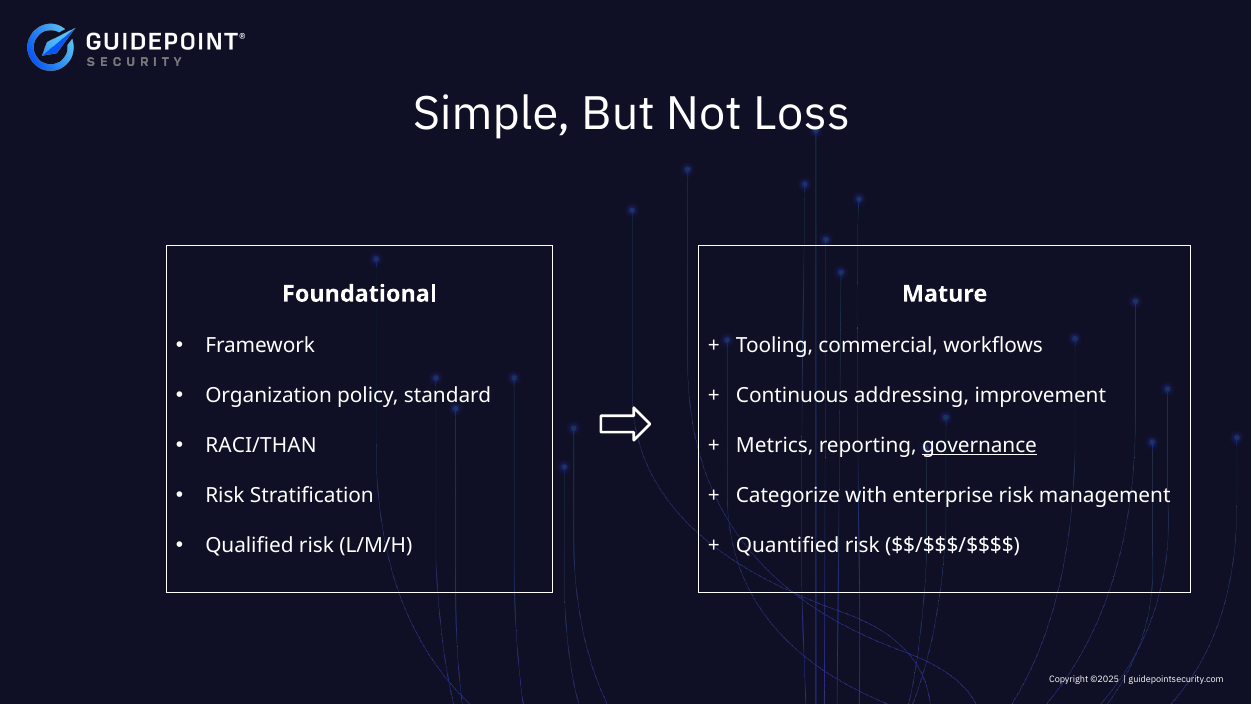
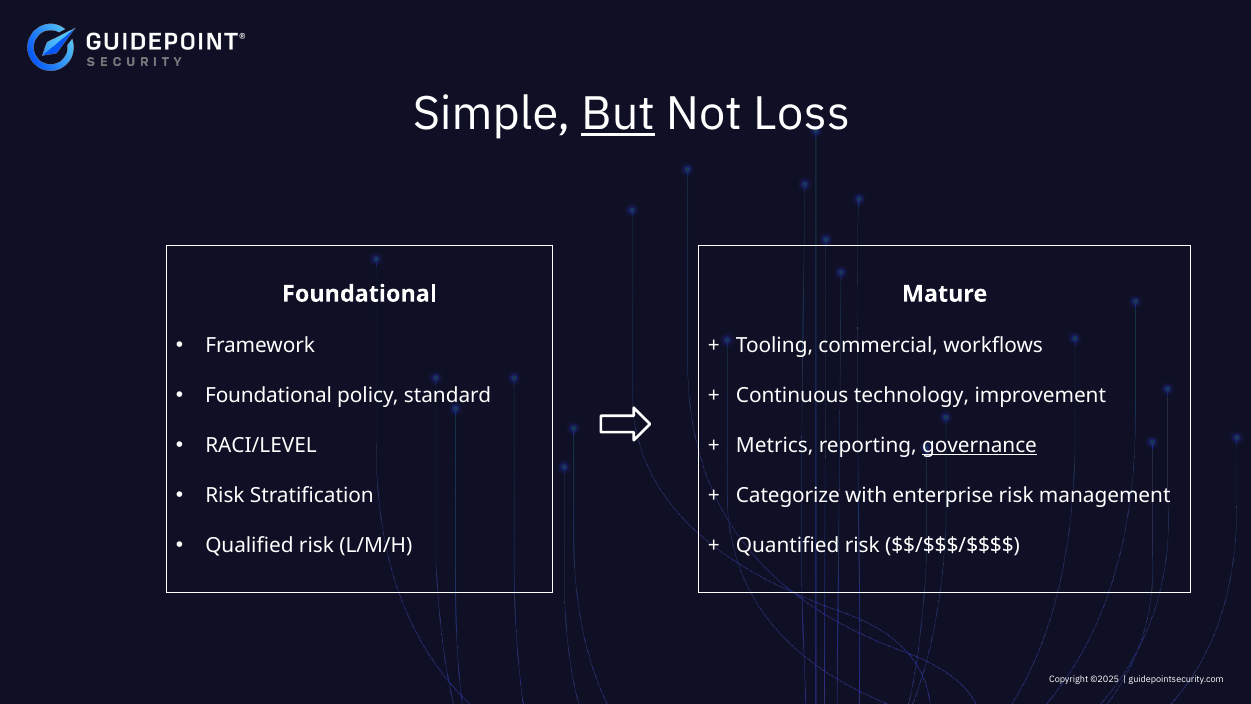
But underline: none -> present
Organization at (269, 395): Organization -> Foundational
addressing: addressing -> technology
RACI/THAN: RACI/THAN -> RACI/LEVEL
